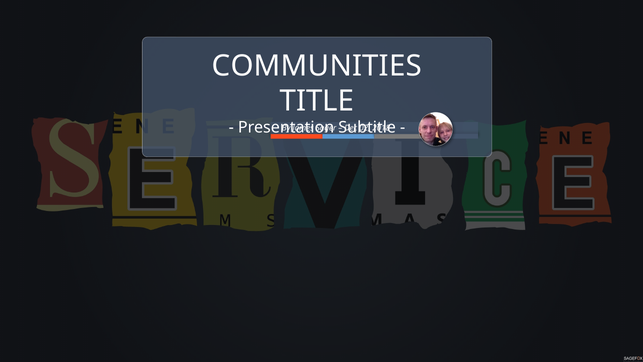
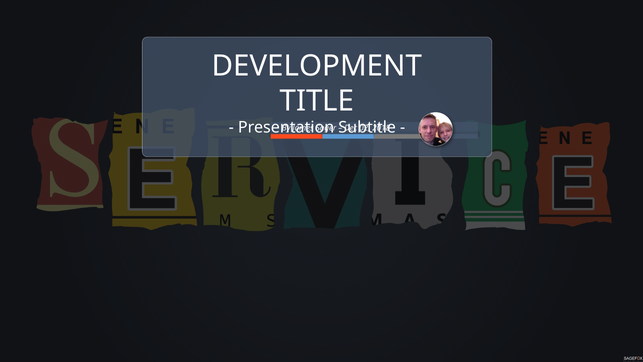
COMMUNITIES: COMMUNITIES -> DEVELOPMENT
